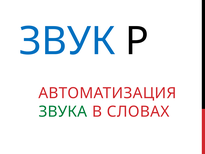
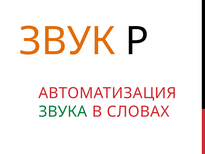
ЗВУК colour: blue -> orange
